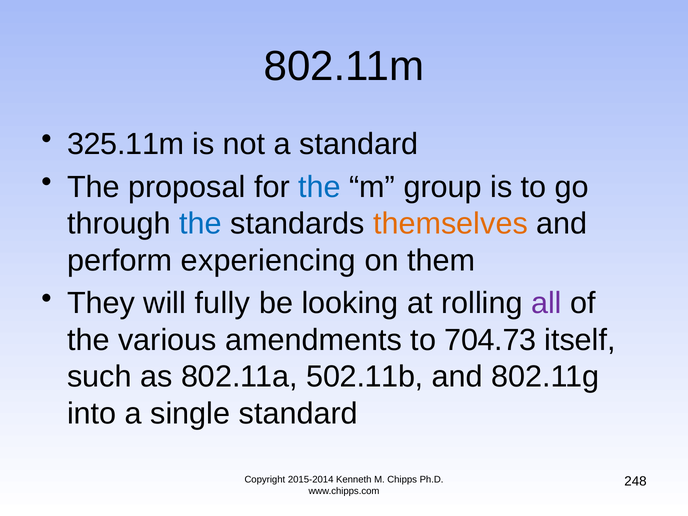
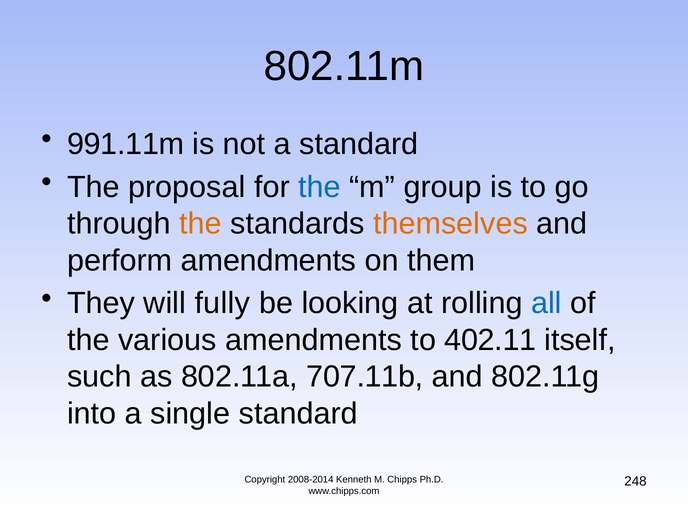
325.11m: 325.11m -> 991.11m
the at (200, 224) colour: blue -> orange
perform experiencing: experiencing -> amendments
all colour: purple -> blue
704.73: 704.73 -> 402.11
502.11b: 502.11b -> 707.11b
2015-2014: 2015-2014 -> 2008-2014
